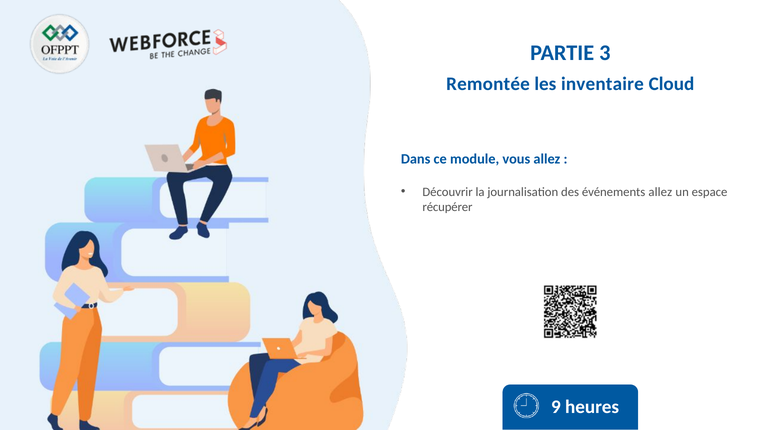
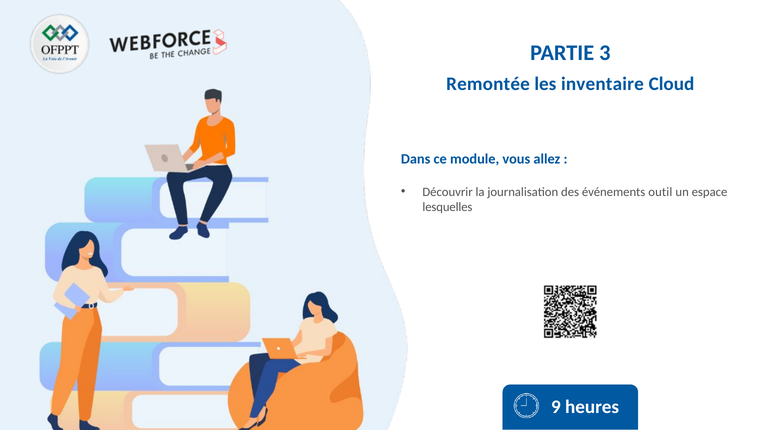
événements allez: allez -> outil
récupérer: récupérer -> lesquelles
